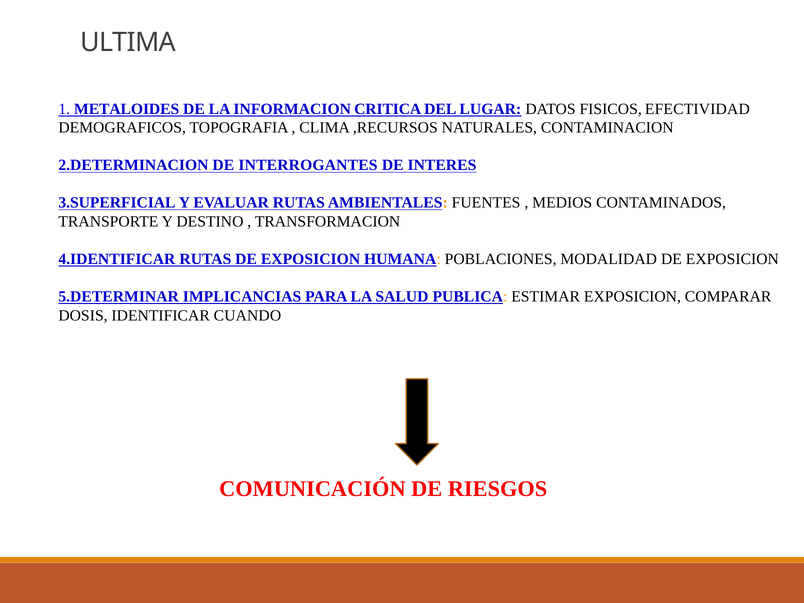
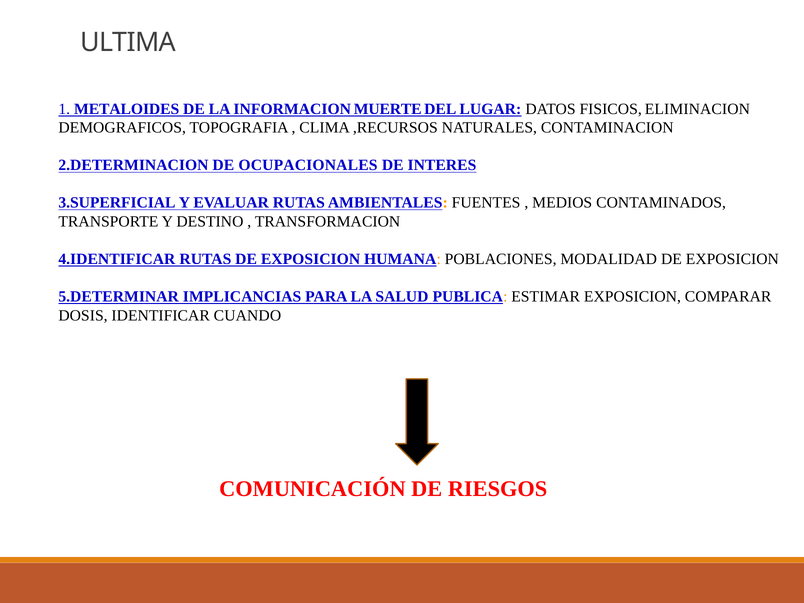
CRITICA: CRITICA -> MUERTE
EFECTIVIDAD: EFECTIVIDAD -> ELIMINACION
INTERROGANTES: INTERROGANTES -> OCUPACIONALES
